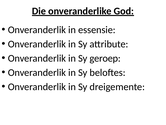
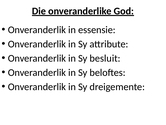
geroep: geroep -> besluit
